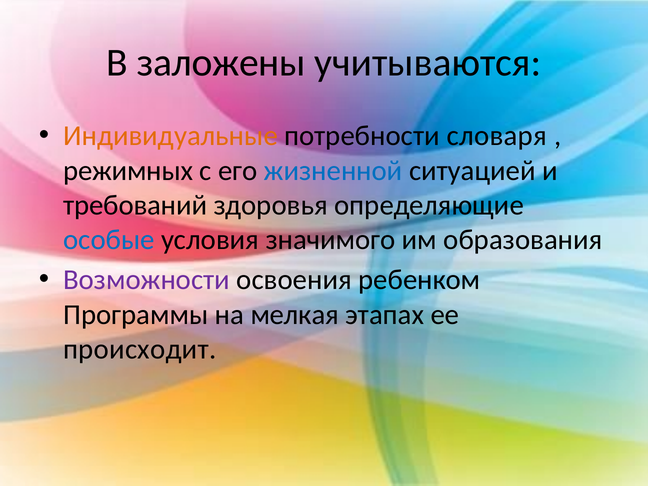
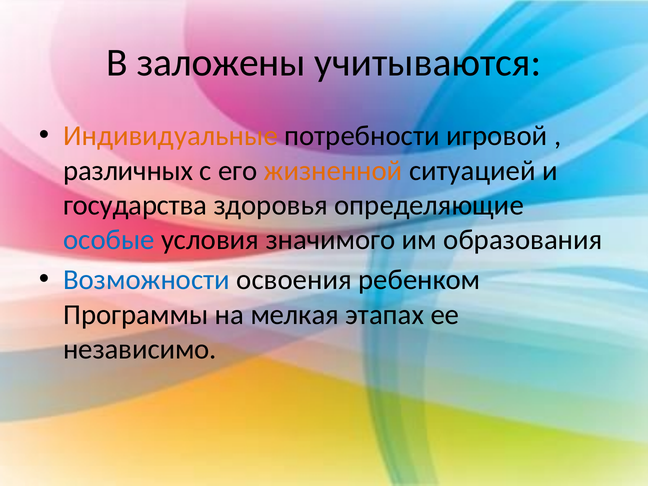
словаря: словаря -> игровой
режимных: режимных -> различных
жизненной colour: blue -> orange
требований: требований -> государства
Возможности colour: purple -> blue
происходит: происходит -> независимо
